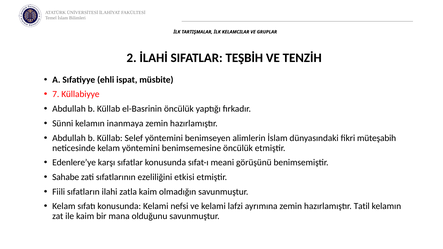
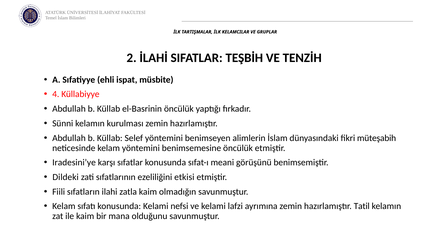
7: 7 -> 4
inanmaya: inanmaya -> kurulması
Edenlere’ye: Edenlere’ye -> Iradesini’ye
Sahabe: Sahabe -> Dildeki
